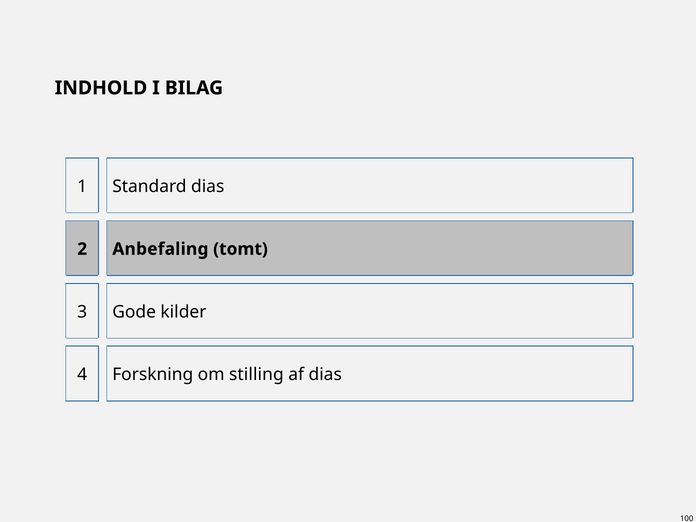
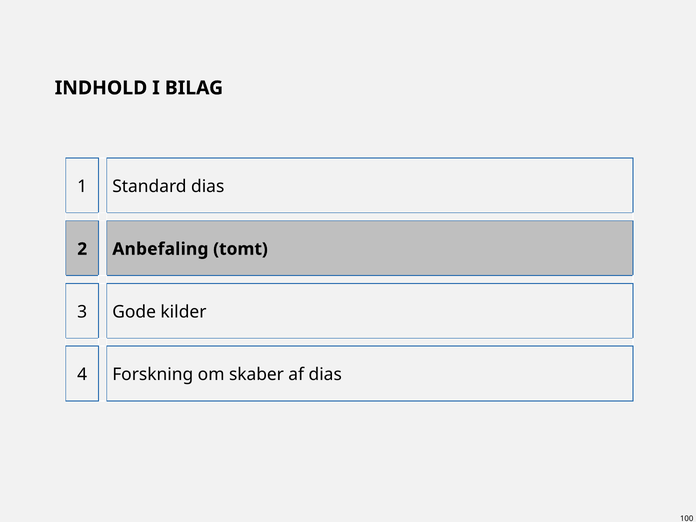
stilling: stilling -> skaber
